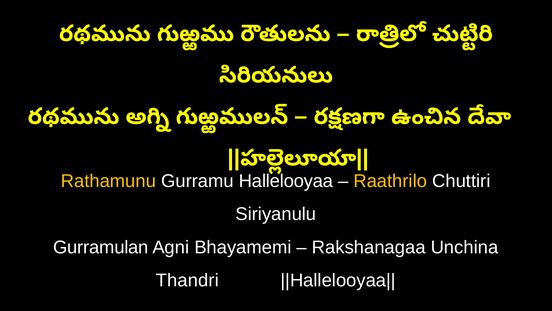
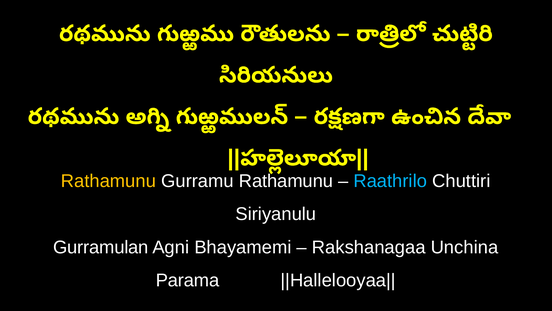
Gurramu Hallelooyaa: Hallelooyaa -> Rathamunu
Raathrilo colour: yellow -> light blue
Thandri: Thandri -> Parama
